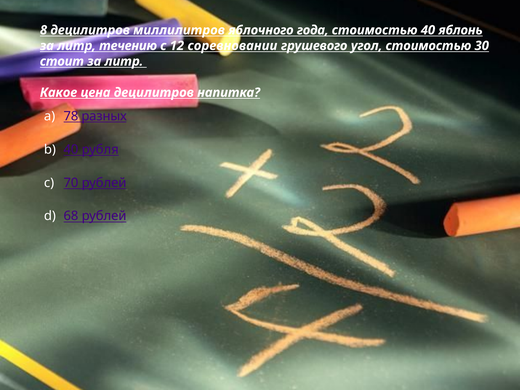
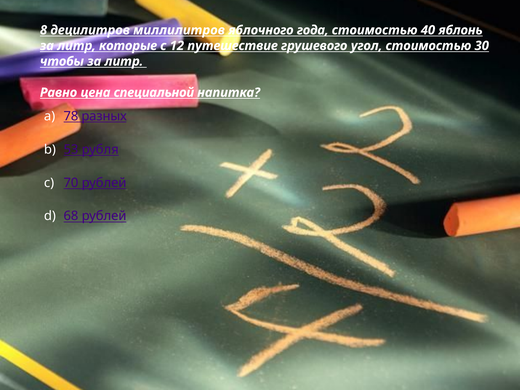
течению: течению -> которые
соревновании: соревновании -> путешествие
стоит: стоит -> чтобы
Какое: Какое -> Равно
цена децилитров: децилитров -> специальной
40 at (71, 149): 40 -> 53
